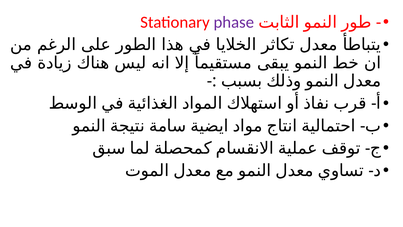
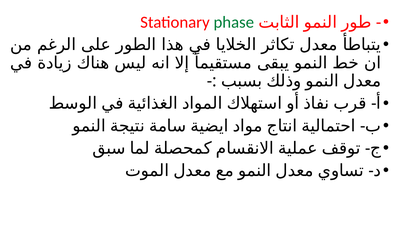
phase colour: purple -> green
